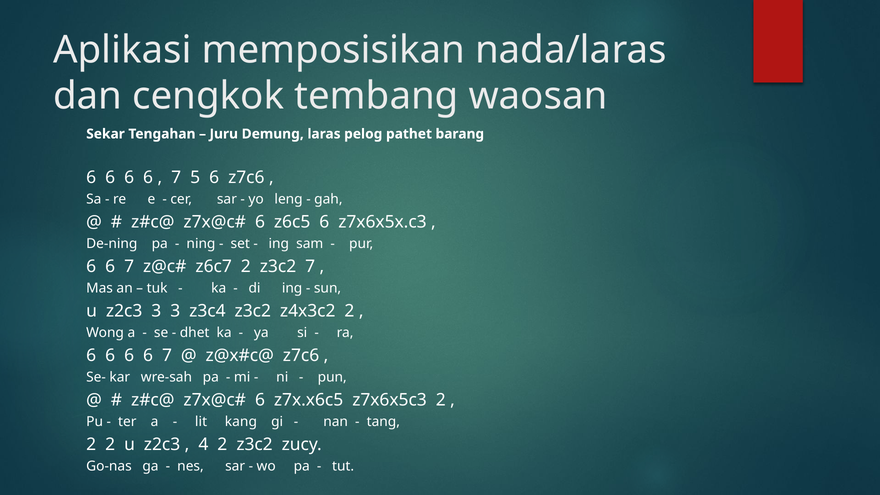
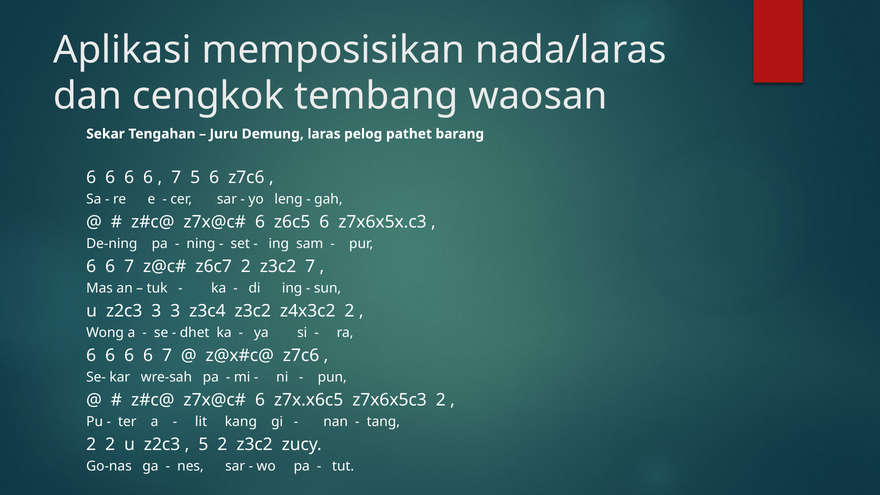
4 at (203, 445): 4 -> 5
